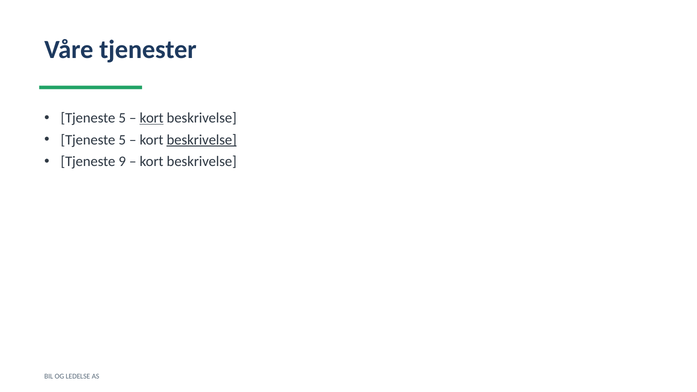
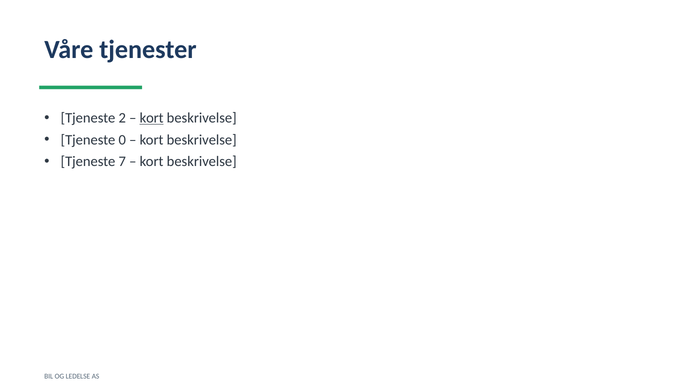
5 at (122, 118): 5 -> 2
5 at (122, 140): 5 -> 0
beskrivelse at (202, 140) underline: present -> none
9: 9 -> 7
